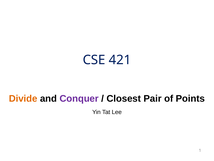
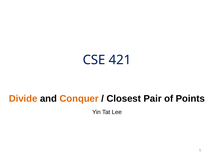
Conquer colour: purple -> orange
